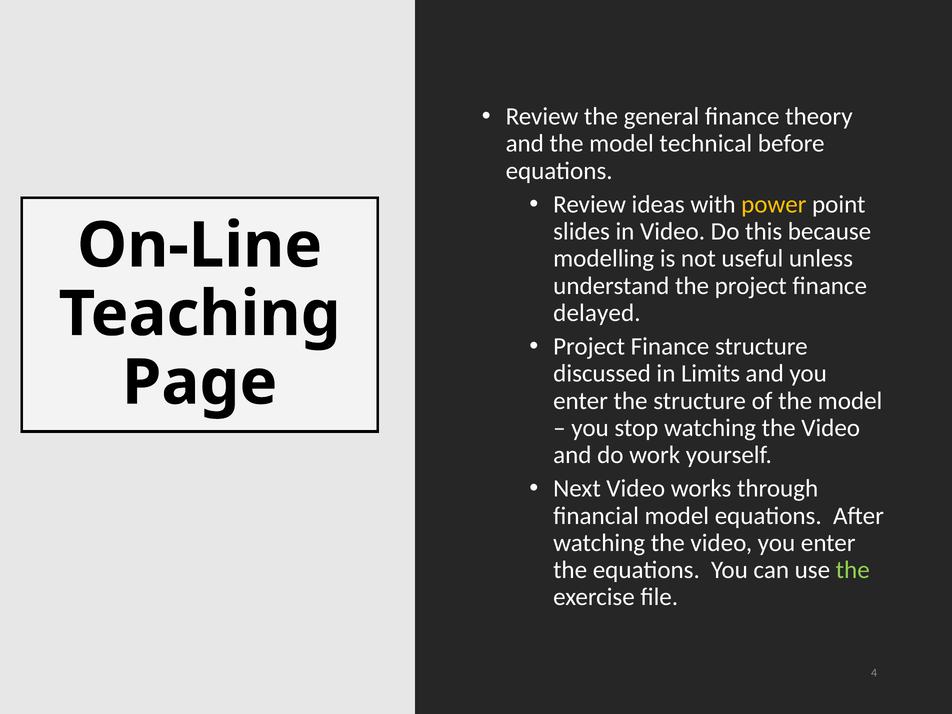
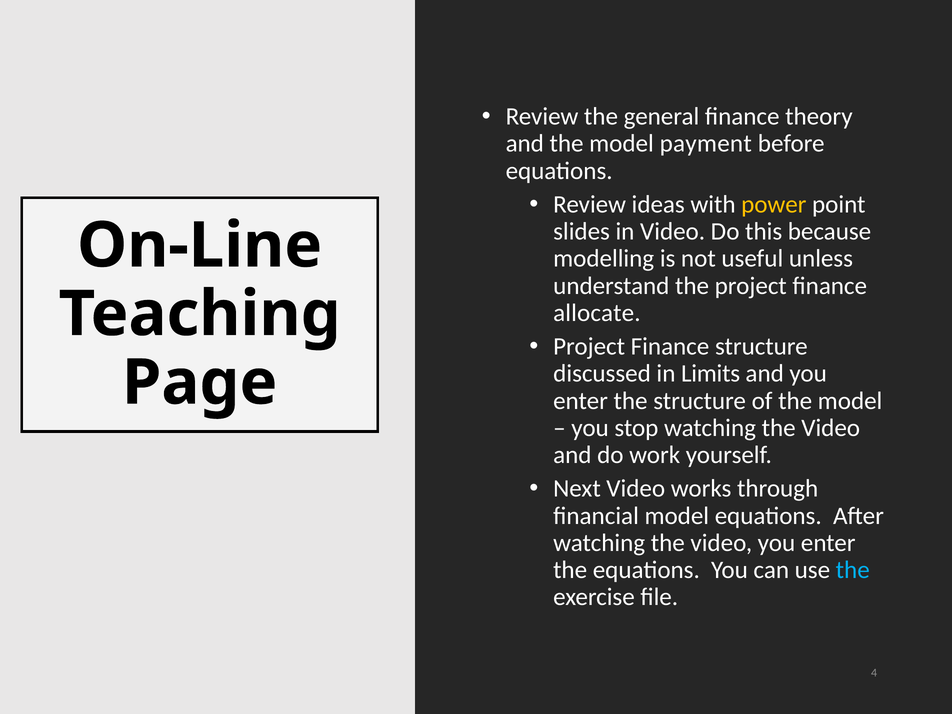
technical: technical -> payment
delayed: delayed -> allocate
the at (853, 570) colour: light green -> light blue
